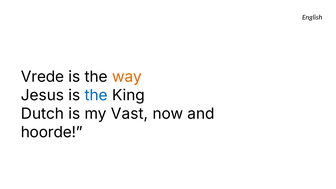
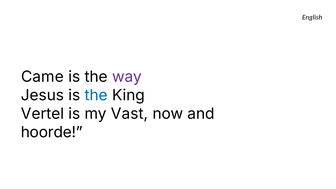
Vrede: Vrede -> Came
way colour: orange -> purple
Dutch: Dutch -> Vertel
